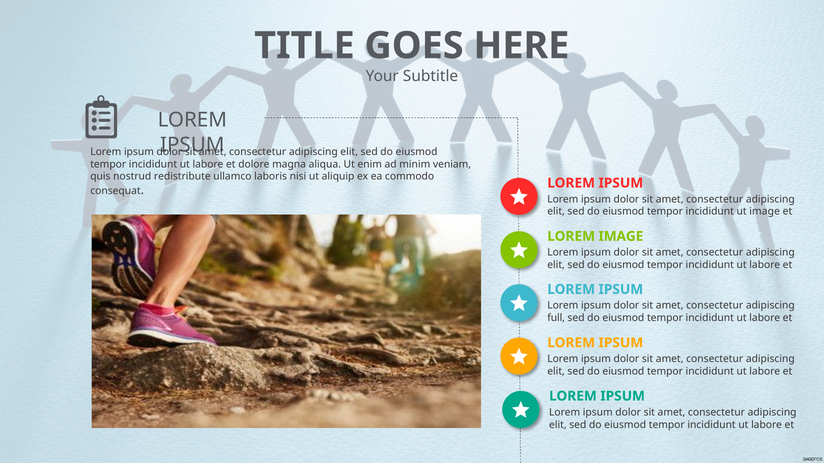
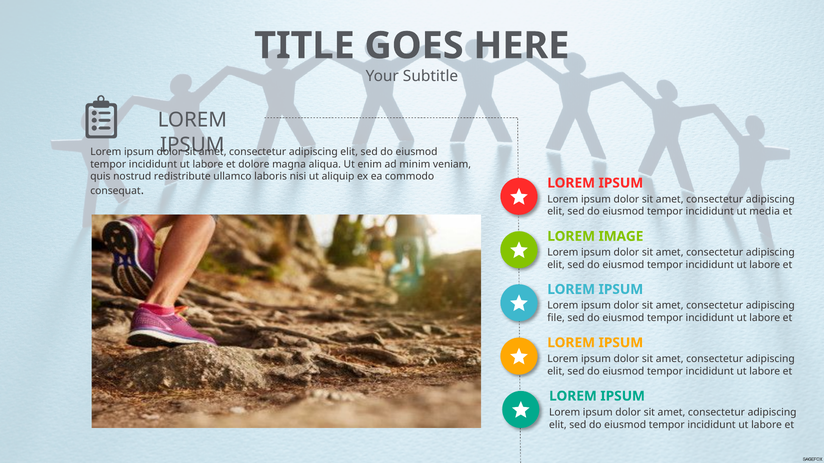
ut image: image -> media
full: full -> file
